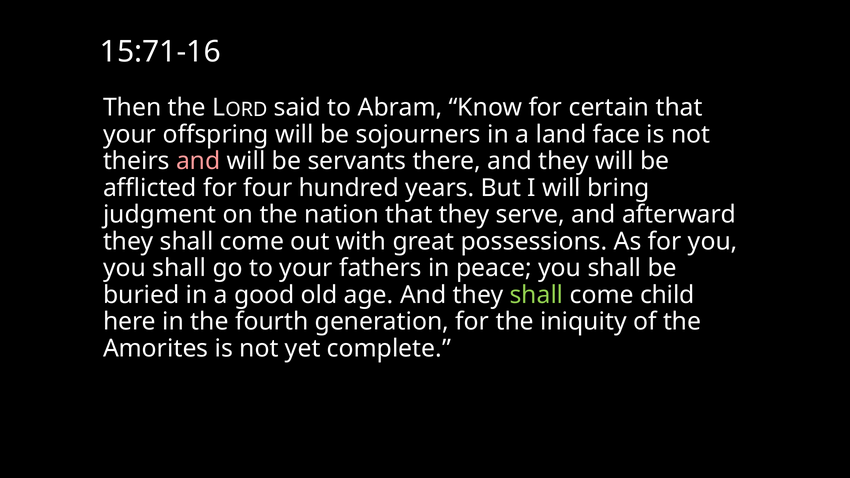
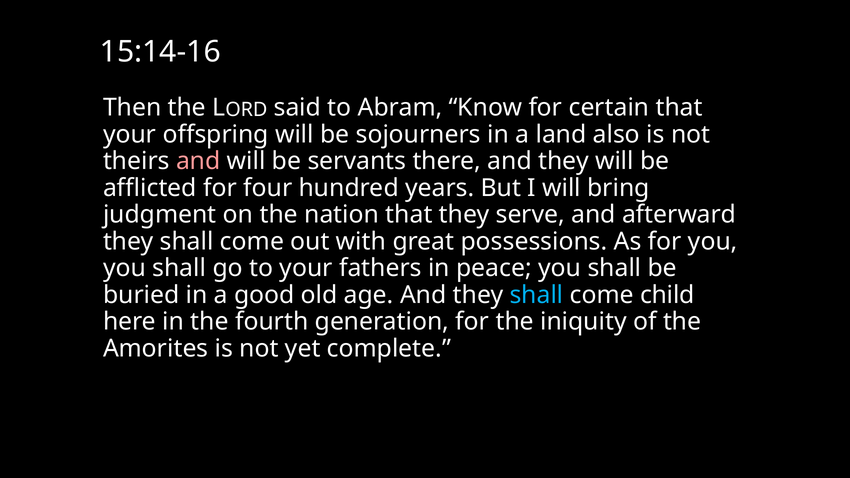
15:71-16: 15:71-16 -> 15:14-16
face: face -> also
shall at (536, 295) colour: light green -> light blue
